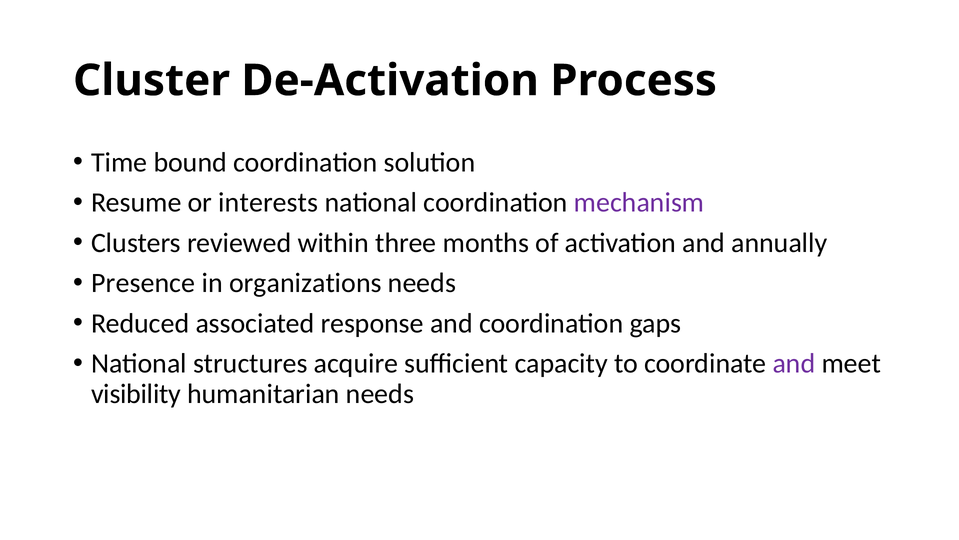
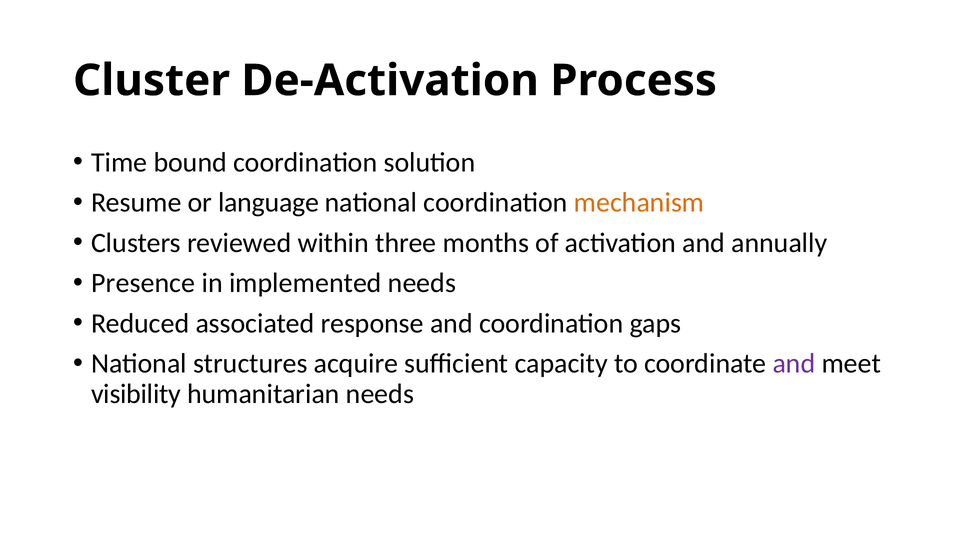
interests: interests -> language
mechanism colour: purple -> orange
organizations: organizations -> implemented
